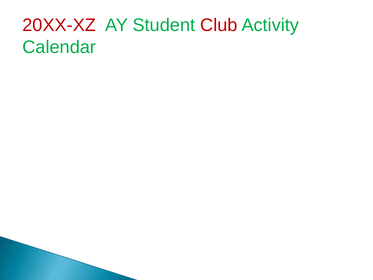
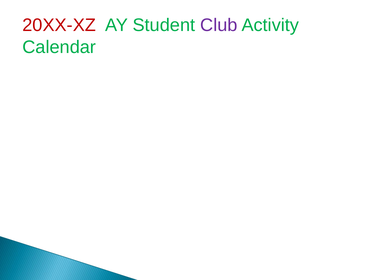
Club colour: red -> purple
